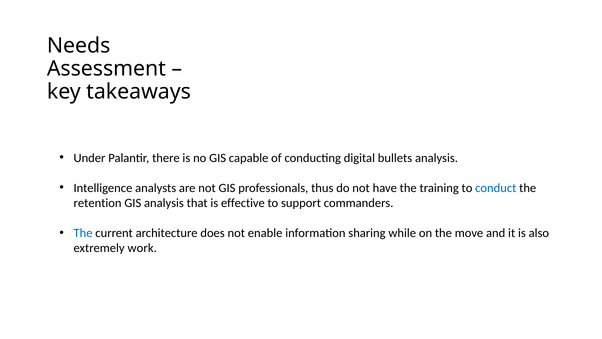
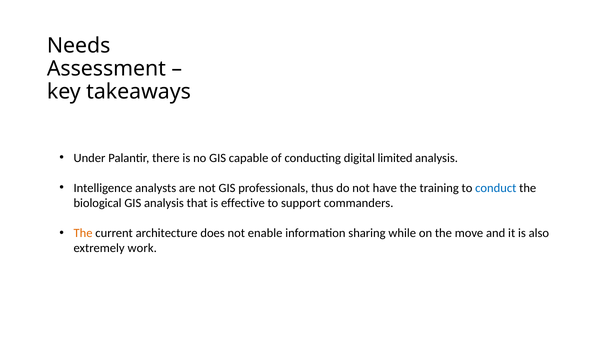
bullets: bullets -> limited
retention: retention -> biological
The at (83, 233) colour: blue -> orange
